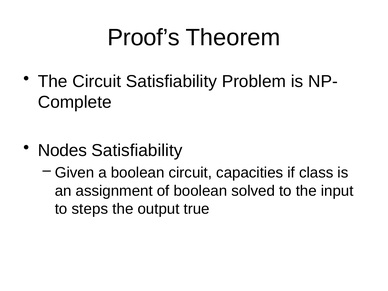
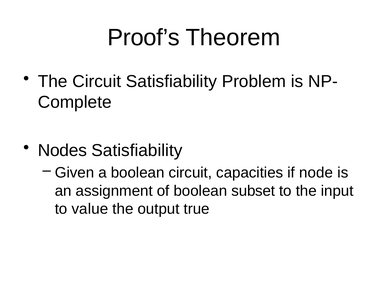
class: class -> node
solved: solved -> subset
steps: steps -> value
